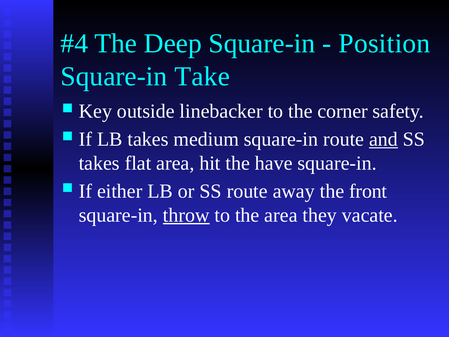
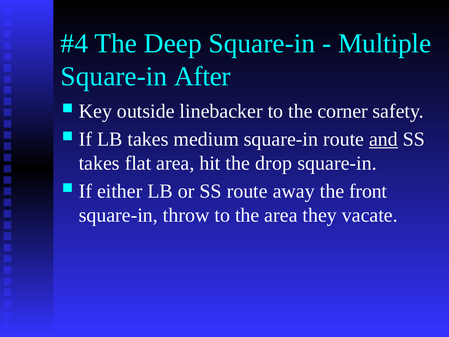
Position: Position -> Multiple
Take: Take -> After
have: have -> drop
throw underline: present -> none
